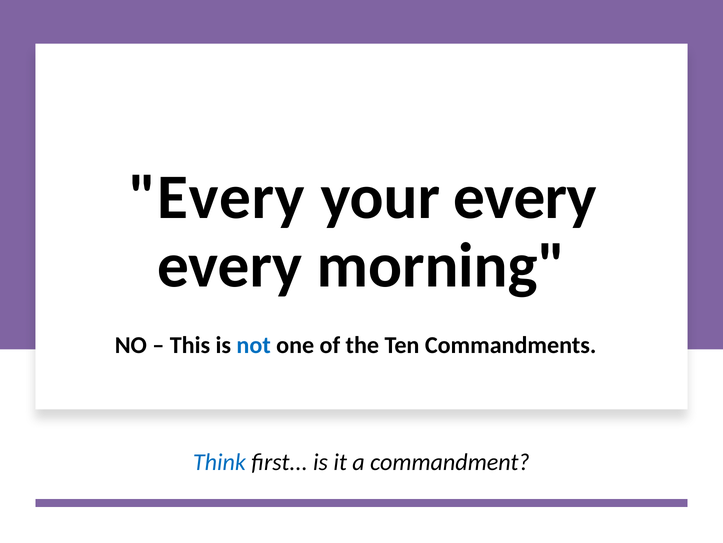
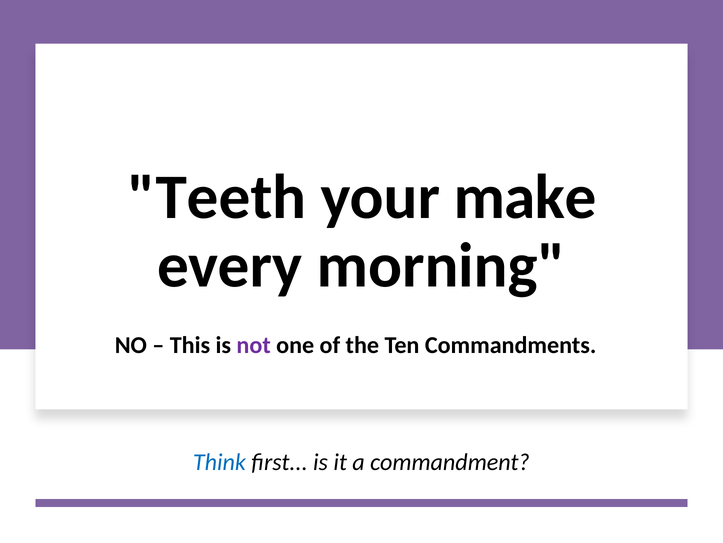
Every at (217, 197): Every -> Teeth
your every: every -> make
not colour: blue -> purple
